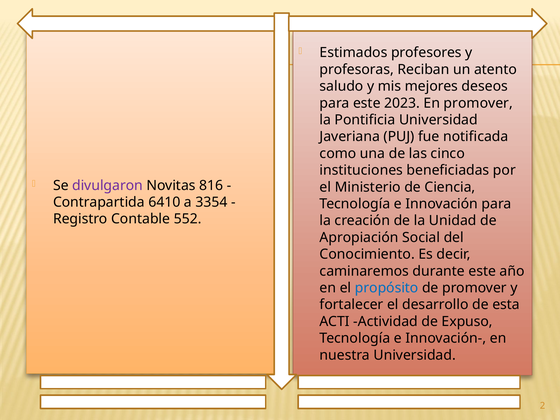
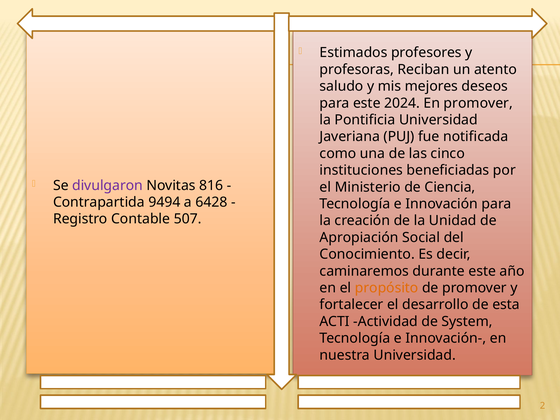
2023: 2023 -> 2024
6410: 6410 -> 9494
3354: 3354 -> 6428
552: 552 -> 507
propósito colour: blue -> orange
Expuso: Expuso -> System
